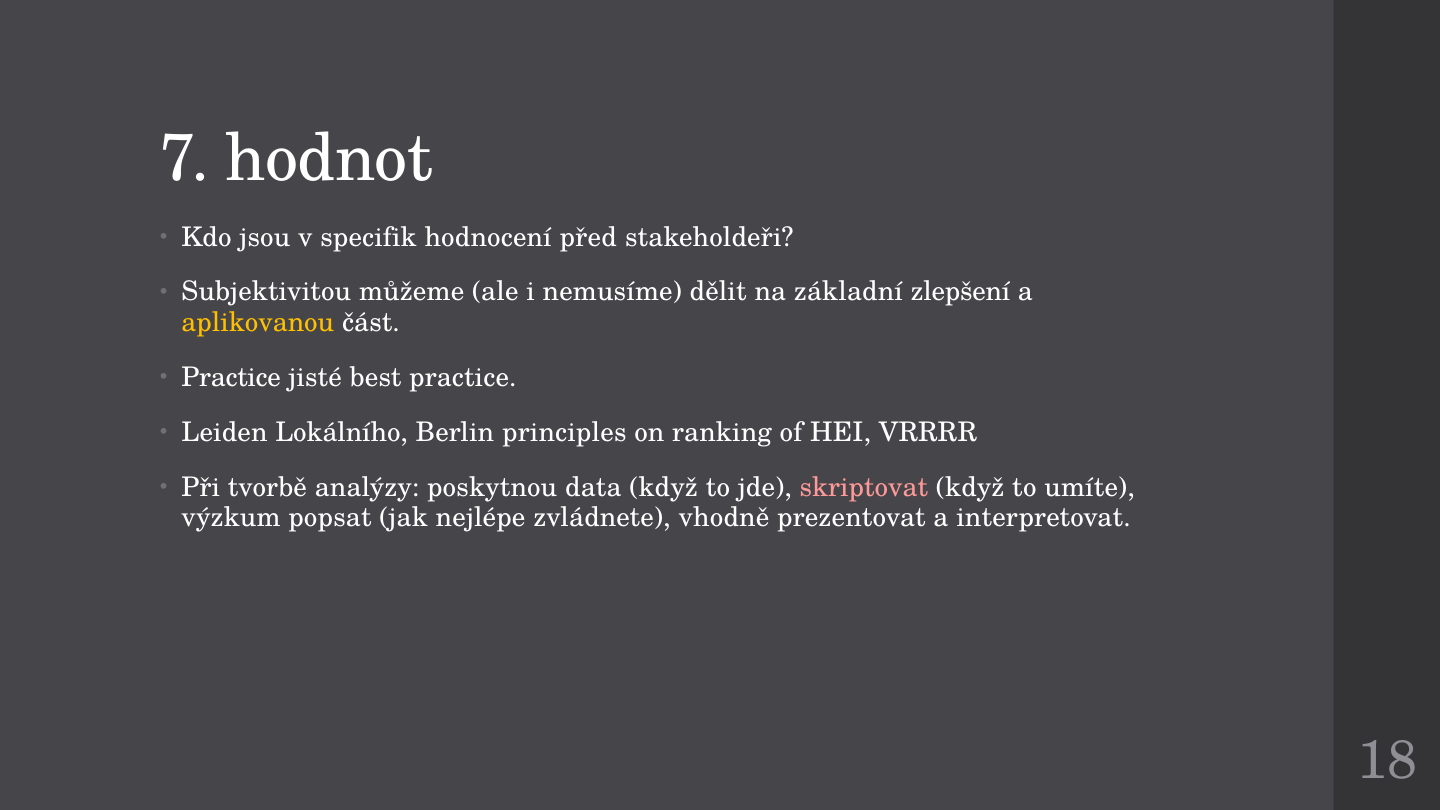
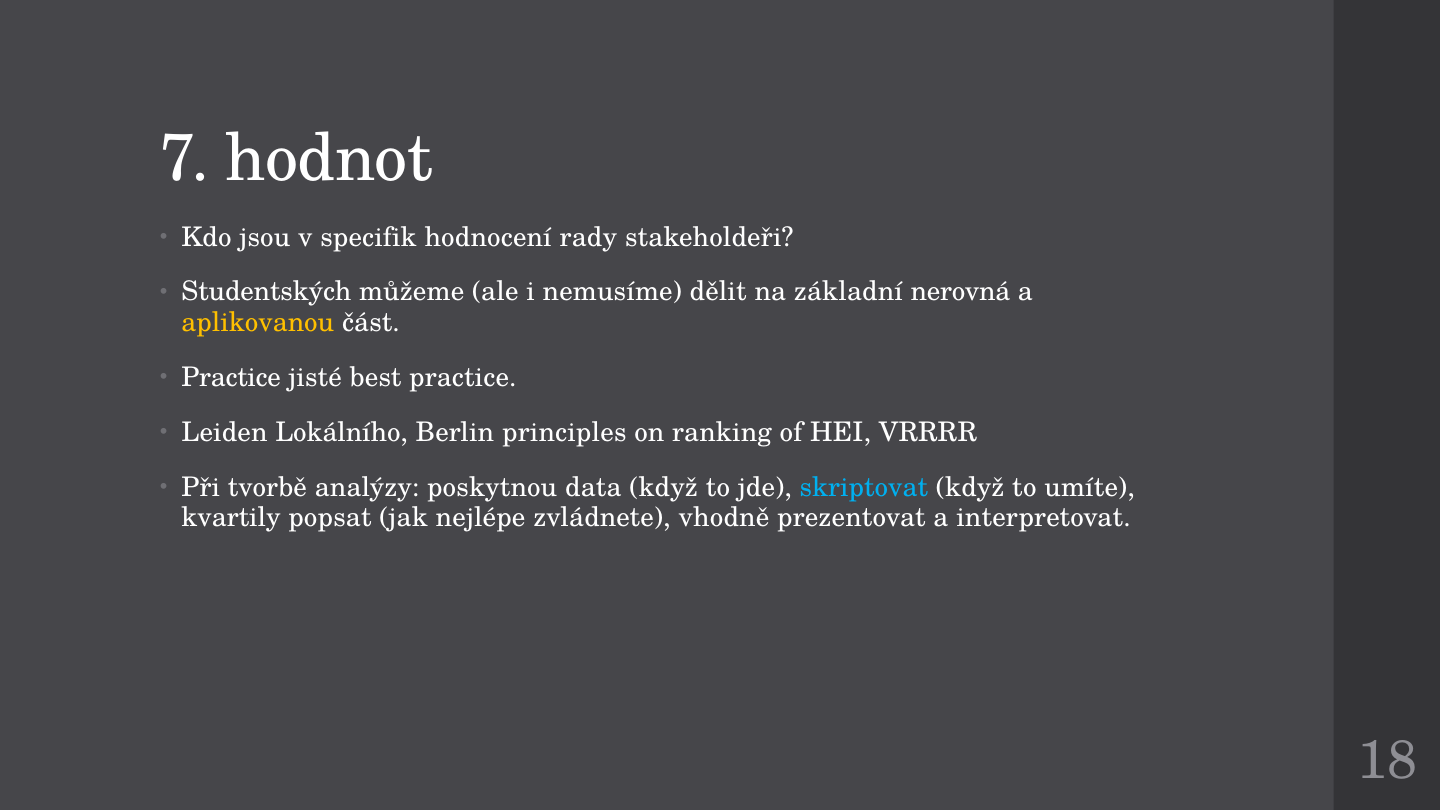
před: před -> rady
Subjektivitou: Subjektivitou -> Studentských
zlepšení: zlepšení -> nerovná
skriptovat colour: pink -> light blue
výzkum: výzkum -> kvartily
